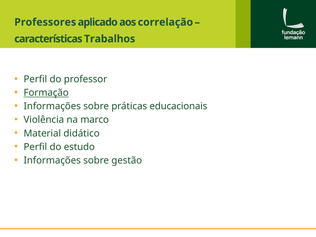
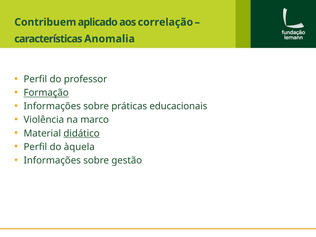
Professores: Professores -> Contribuem
Trabalhos: Trabalhos -> Anomalia
didático underline: none -> present
estudo: estudo -> àquela
